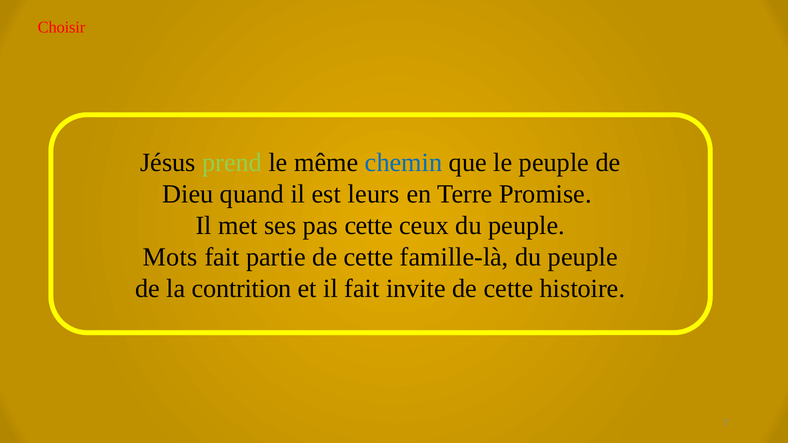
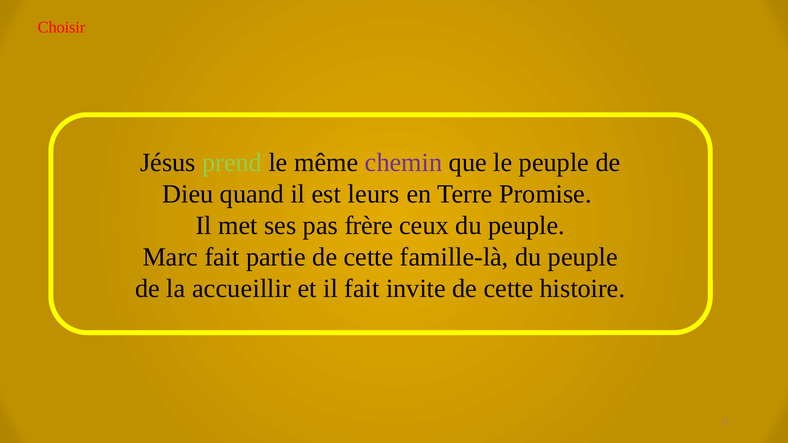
chemin colour: blue -> purple
pas cette: cette -> frère
Mots: Mots -> Marc
contrition: contrition -> accueillir
